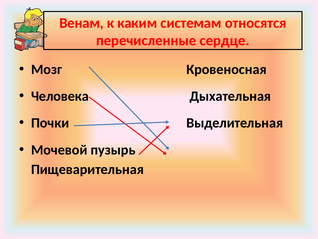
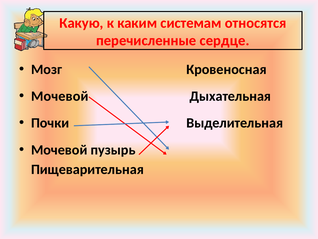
Венам: Венам -> Какую
Человека at (60, 96): Человека -> Мочевой
